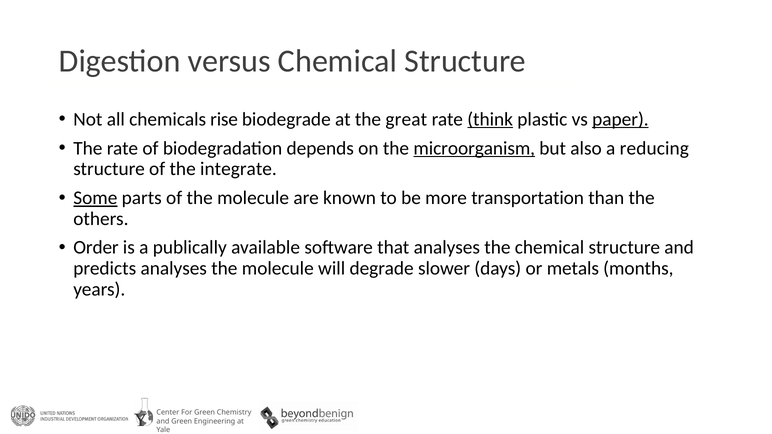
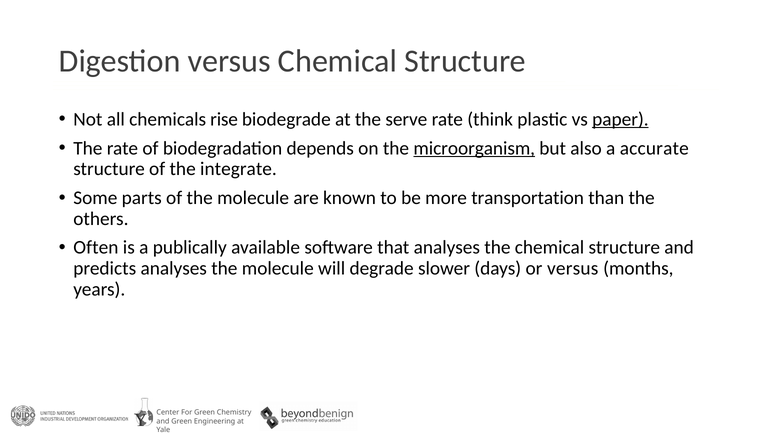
great: great -> serve
think underline: present -> none
reducing: reducing -> accurate
Some underline: present -> none
Order: Order -> Often
or metals: metals -> versus
